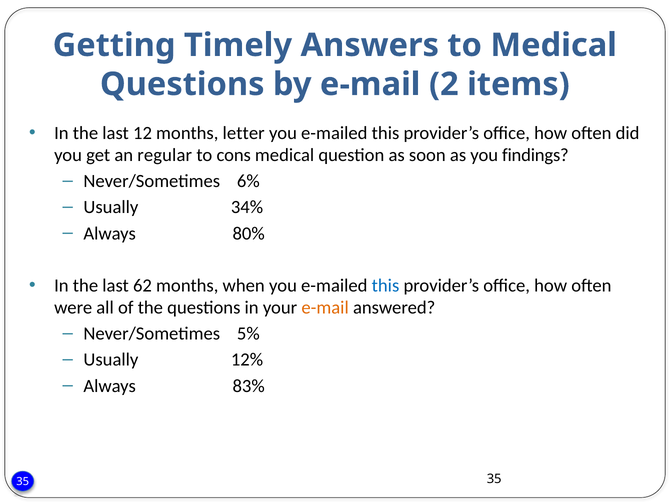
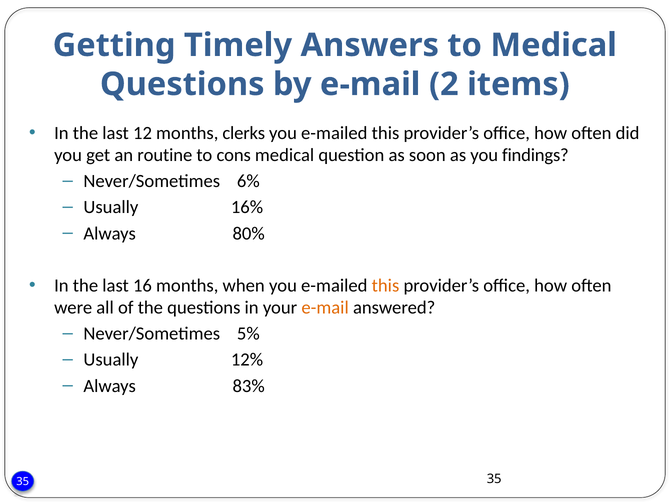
letter: letter -> clerks
regular: regular -> routine
34%: 34% -> 16%
62: 62 -> 16
this at (385, 286) colour: blue -> orange
